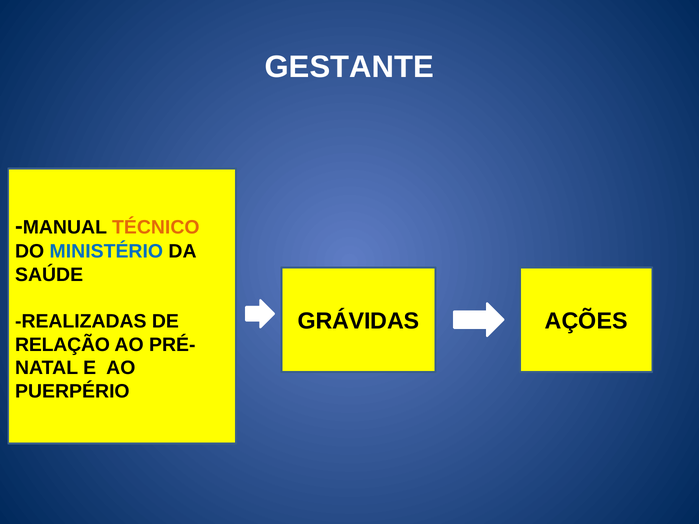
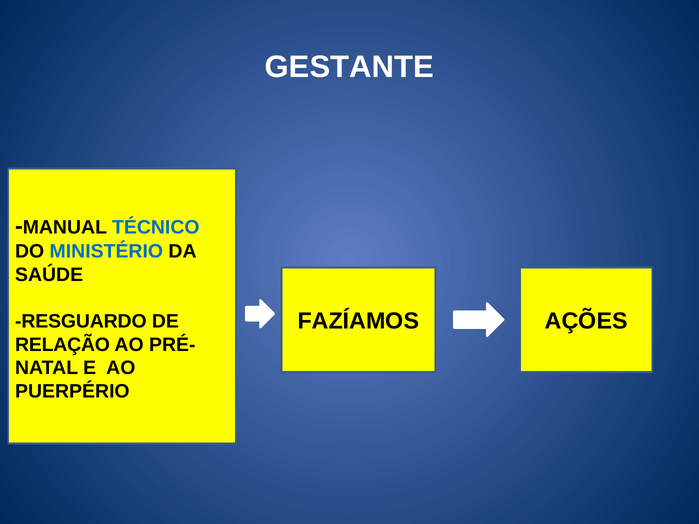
TÉCNICO colour: orange -> blue
GRÁVIDAS: GRÁVIDAS -> FAZÍAMOS
REALIZADAS: REALIZADAS -> RESGUARDO
